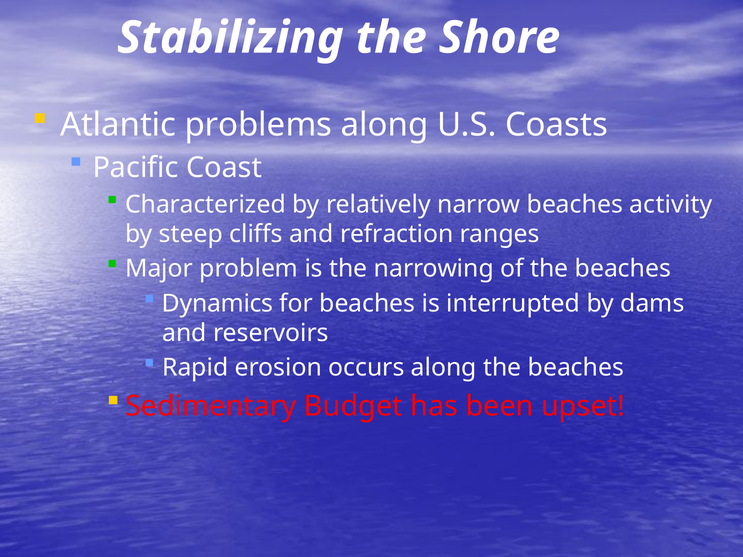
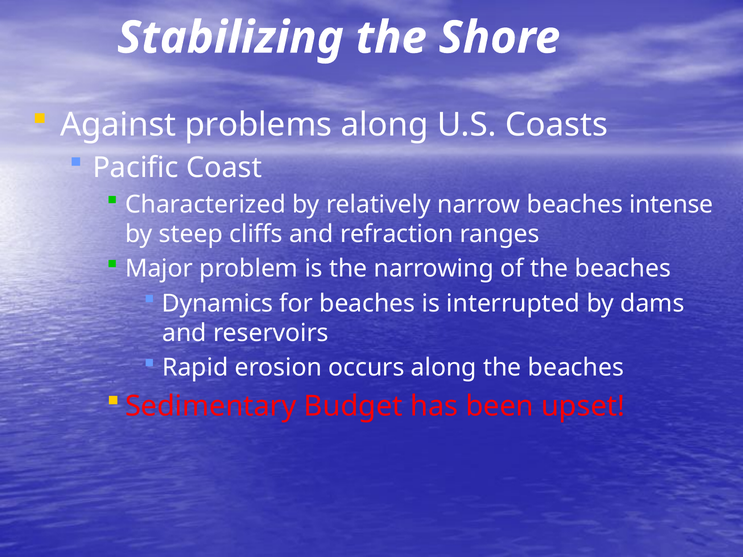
Atlantic: Atlantic -> Against
activity: activity -> intense
